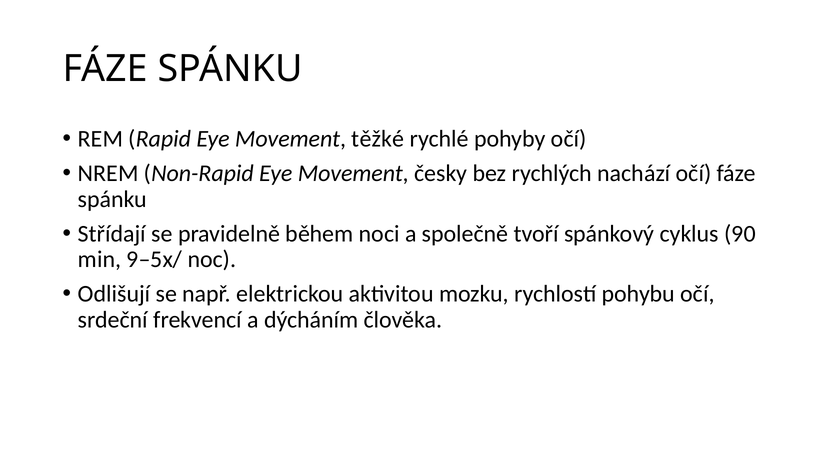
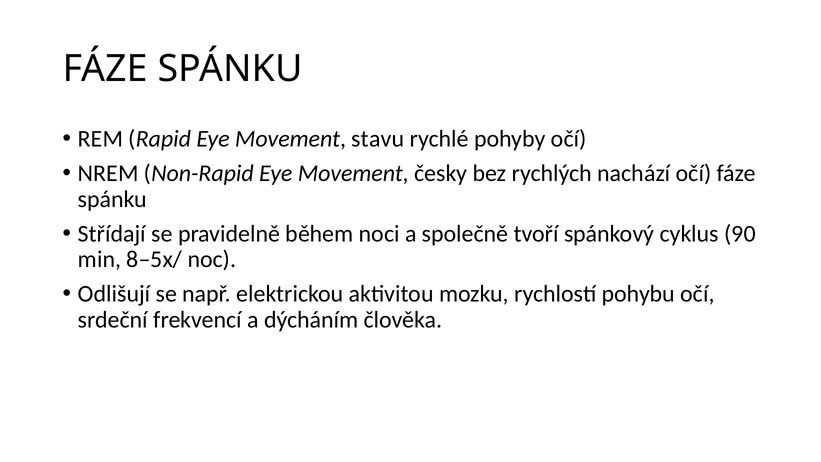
těžké: těžké -> stavu
9–5x/: 9–5x/ -> 8–5x/
